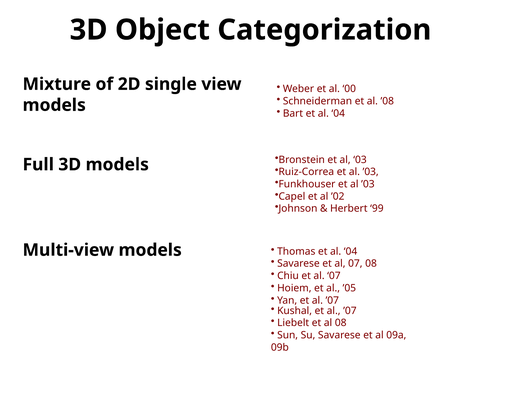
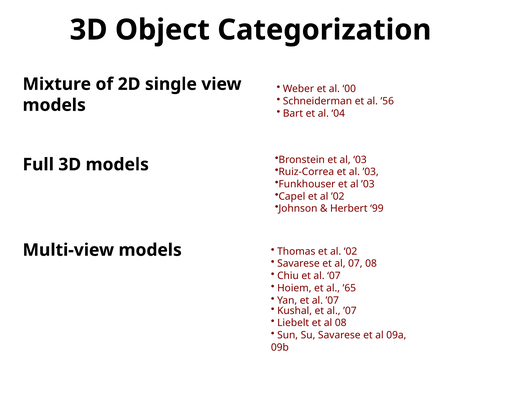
’08: ’08 -> ’56
Thomas et al 04: 04 -> 02
’05: ’05 -> ’65
